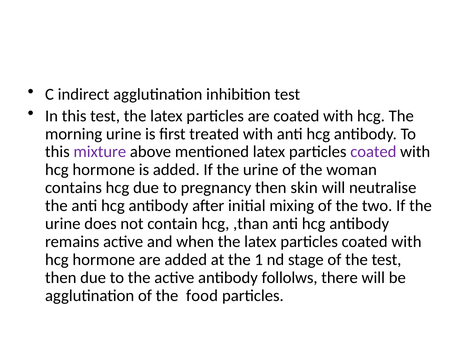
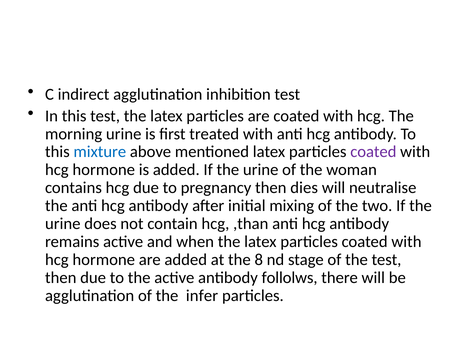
mixture colour: purple -> blue
skin: skin -> dies
1: 1 -> 8
food: food -> infer
